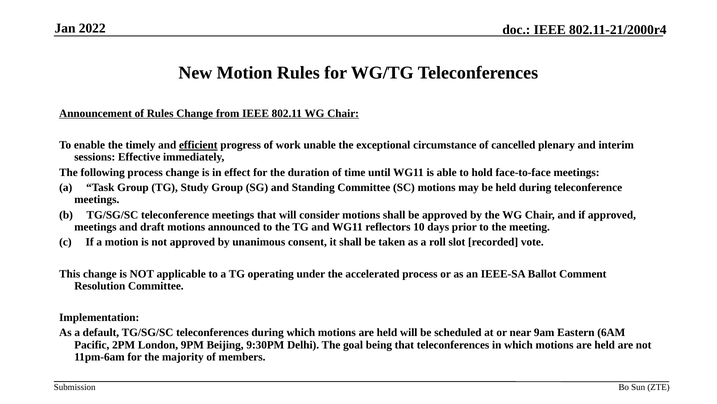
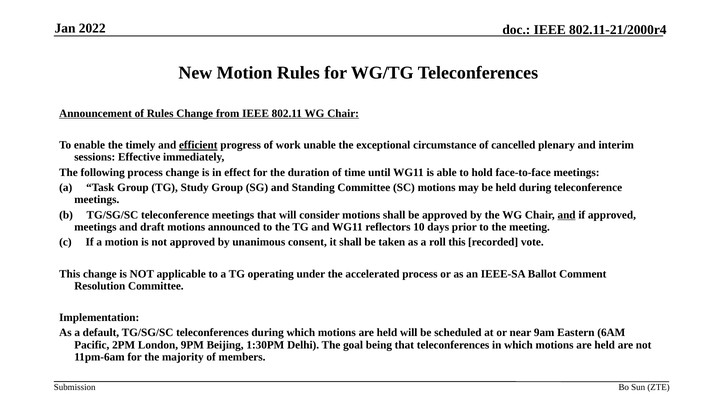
and at (567, 214) underline: none -> present
roll slot: slot -> this
9:30PM: 9:30PM -> 1:30PM
